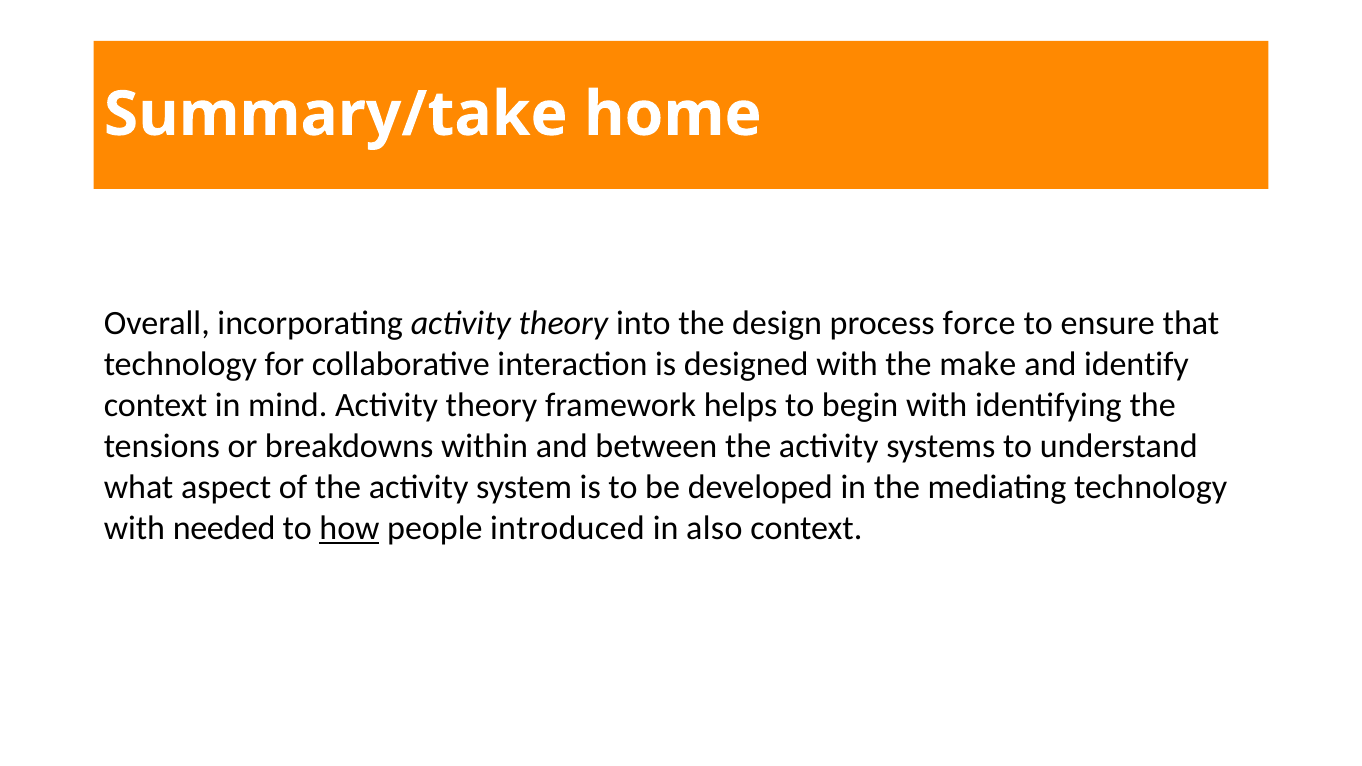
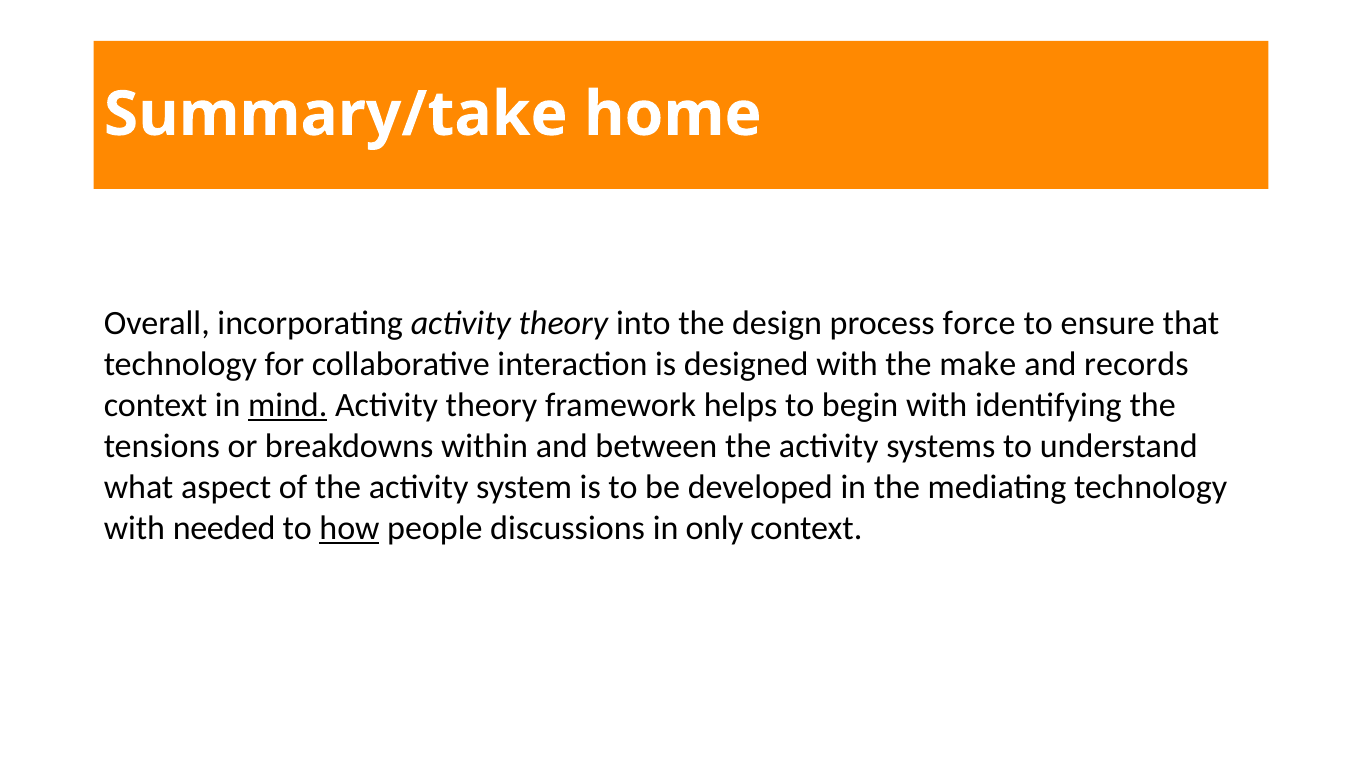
identify: identify -> records
mind underline: none -> present
introduced: introduced -> discussions
also: also -> only
